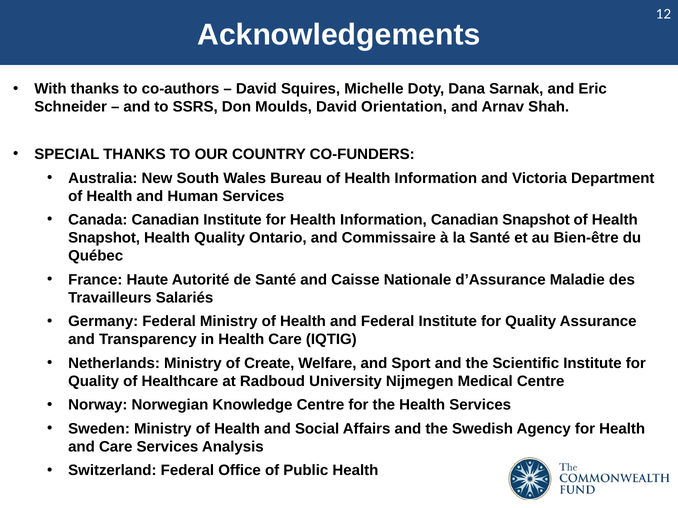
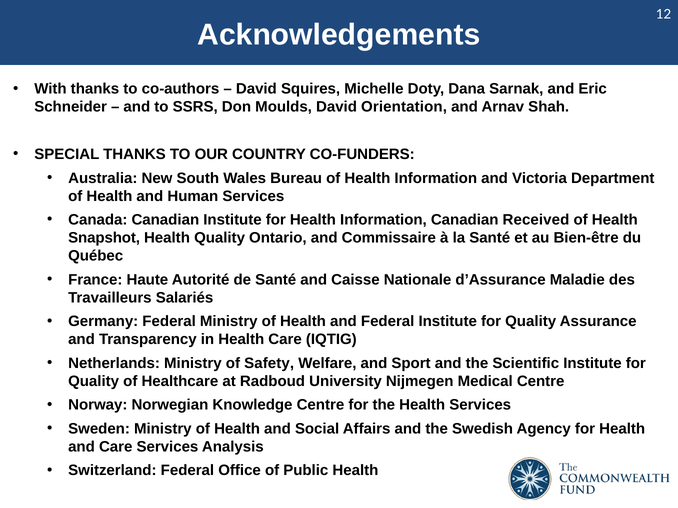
Canadian Snapshot: Snapshot -> Received
Create: Create -> Safety
